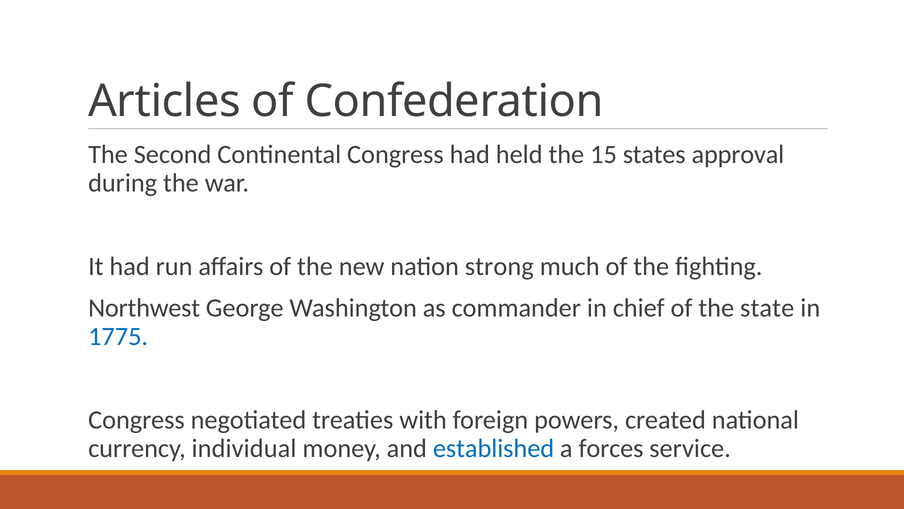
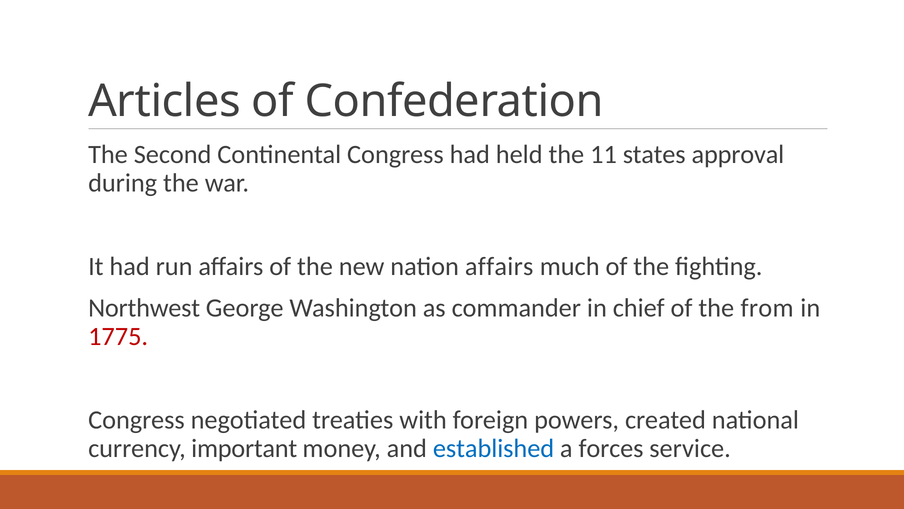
15: 15 -> 11
nation strong: strong -> affairs
state: state -> from
1775 colour: blue -> red
individual: individual -> important
